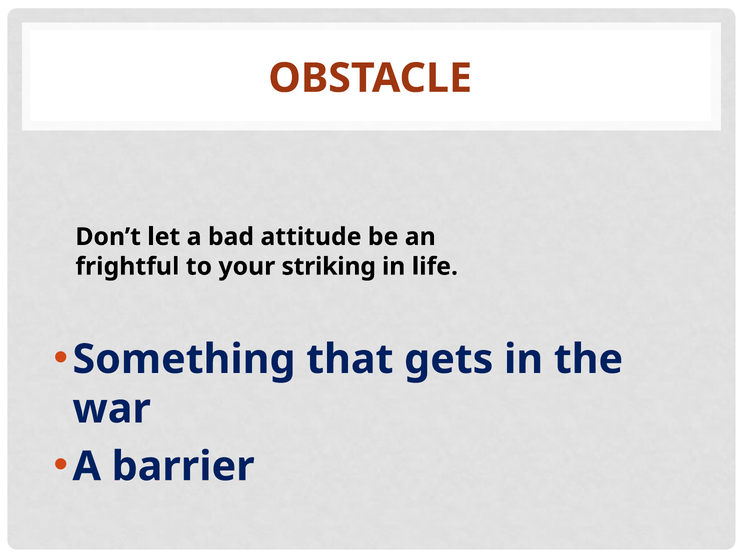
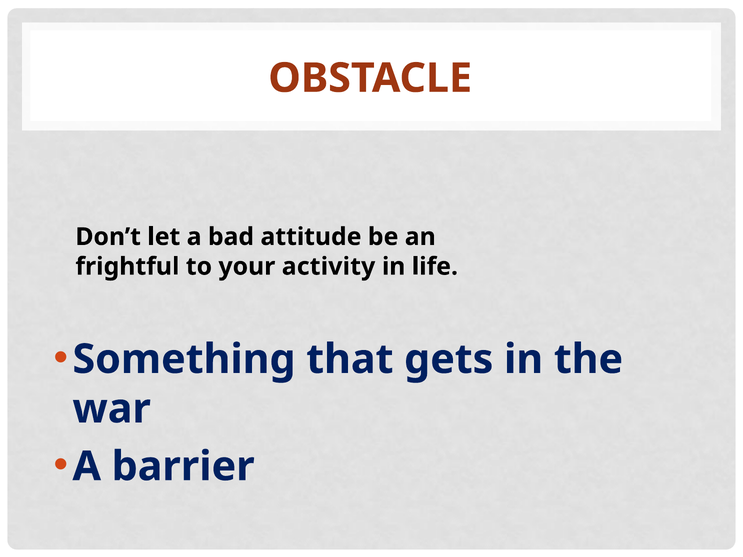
striking: striking -> activity
